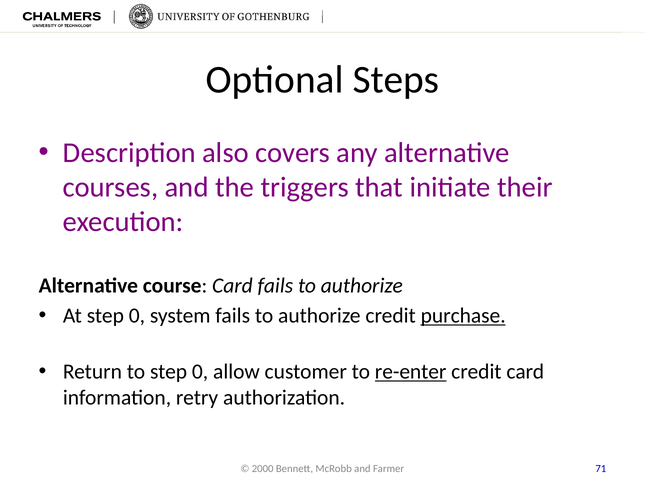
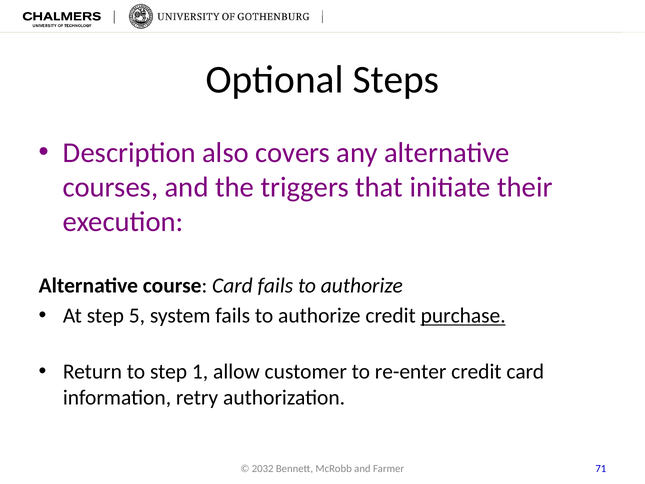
At step 0: 0 -> 5
to step 0: 0 -> 1
re-enter underline: present -> none
2000: 2000 -> 2032
